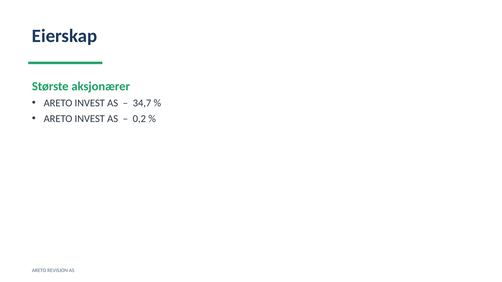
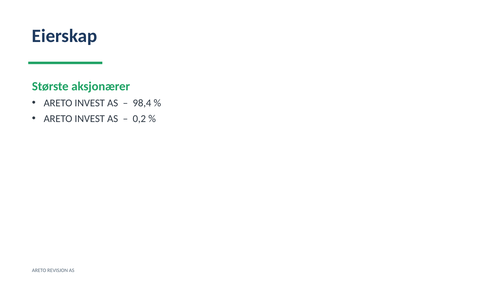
34,7: 34,7 -> 98,4
